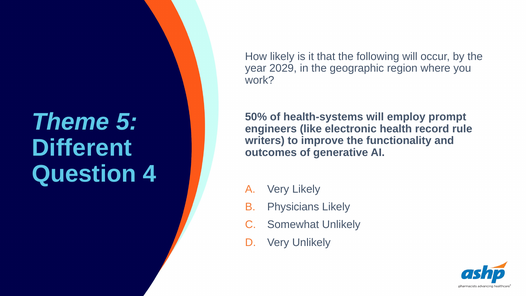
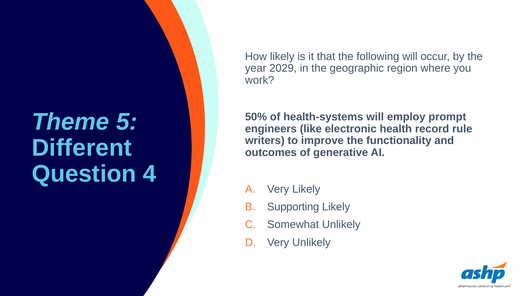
Physicians: Physicians -> Supporting
